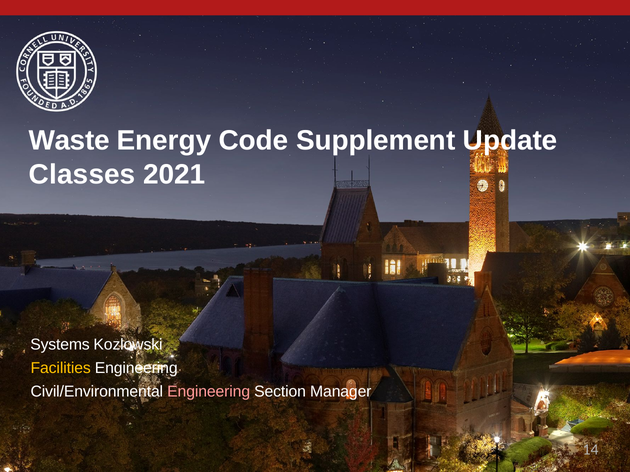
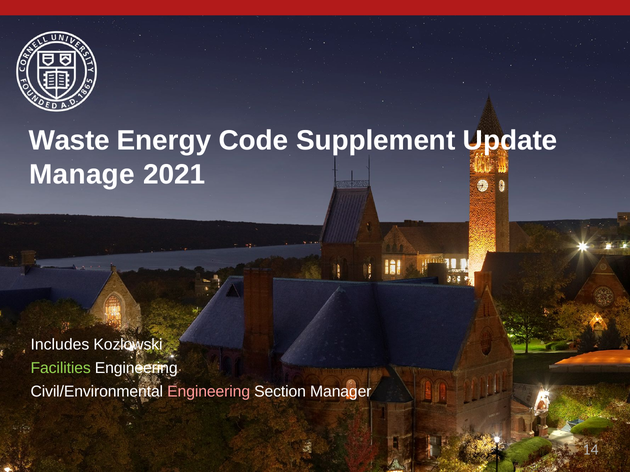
Classes: Classes -> Manage
Systems: Systems -> Includes
Facilities colour: yellow -> light green
